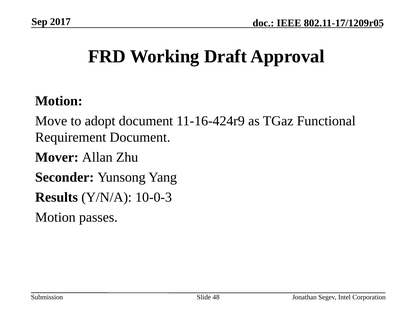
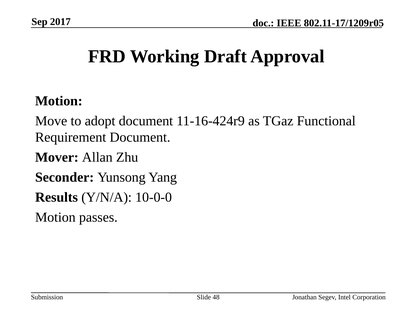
10-0-3: 10-0-3 -> 10-0-0
